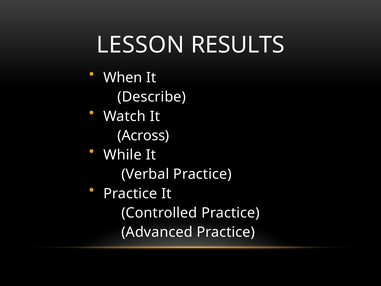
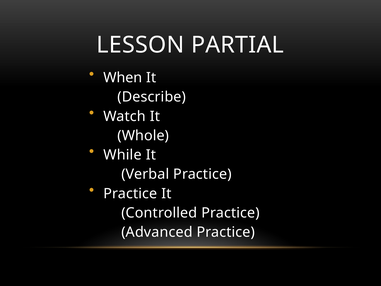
RESULTS: RESULTS -> PARTIAL
Across: Across -> Whole
